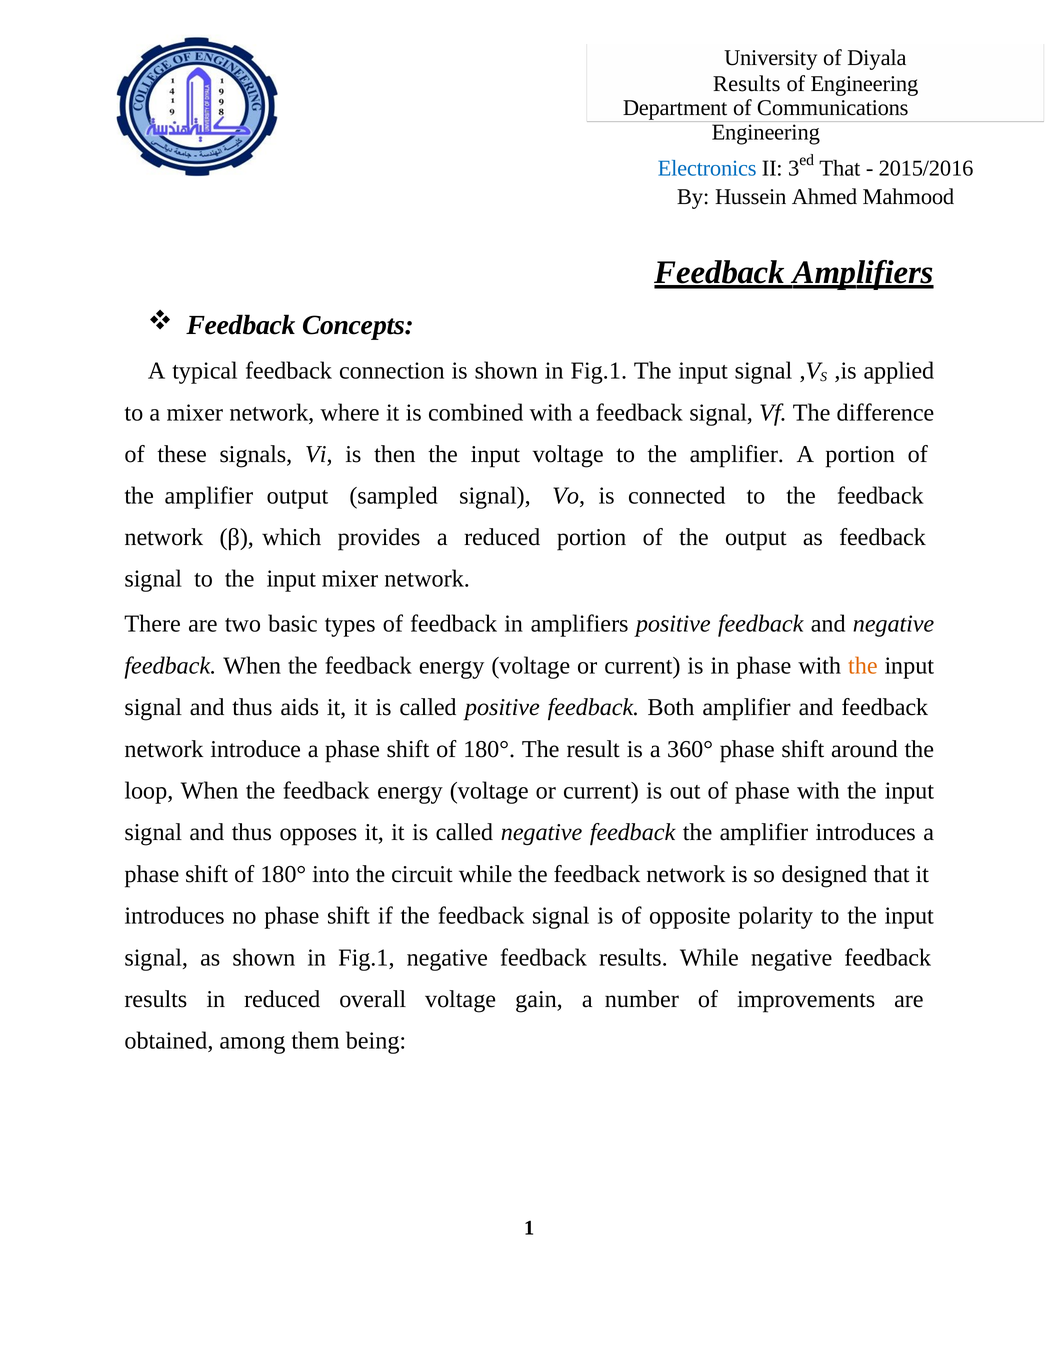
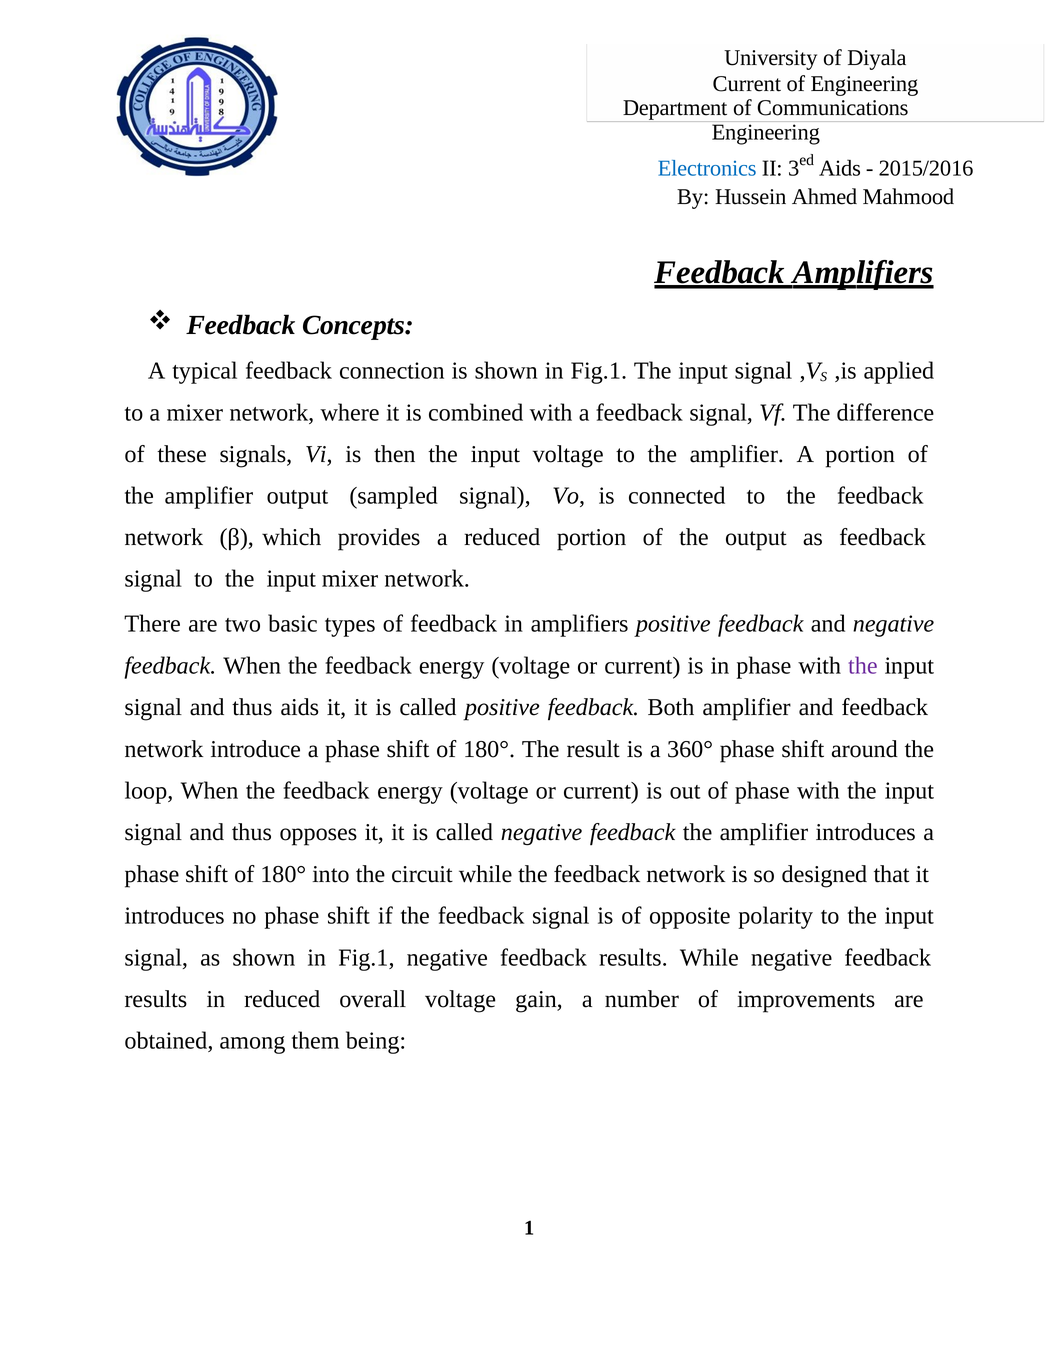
Results at (747, 84): Results -> Current
That at (840, 169): That -> Aids
the at (863, 666) colour: orange -> purple
